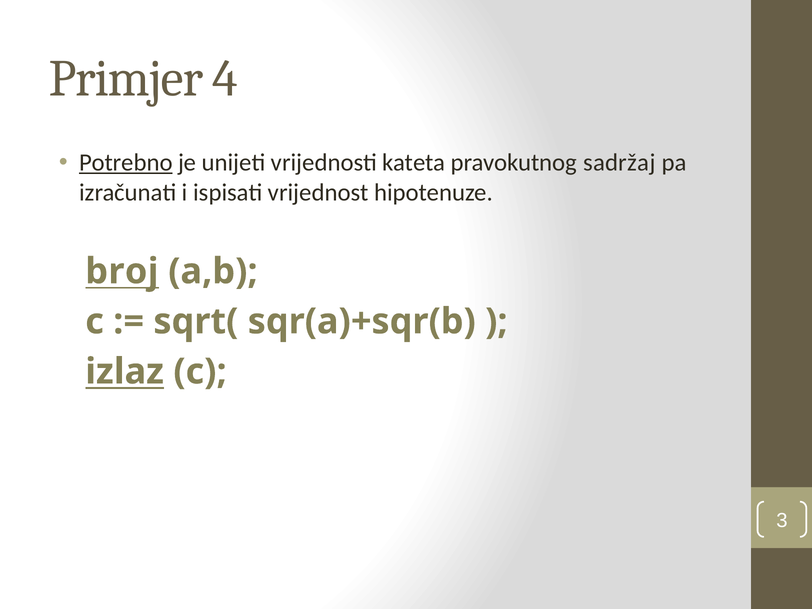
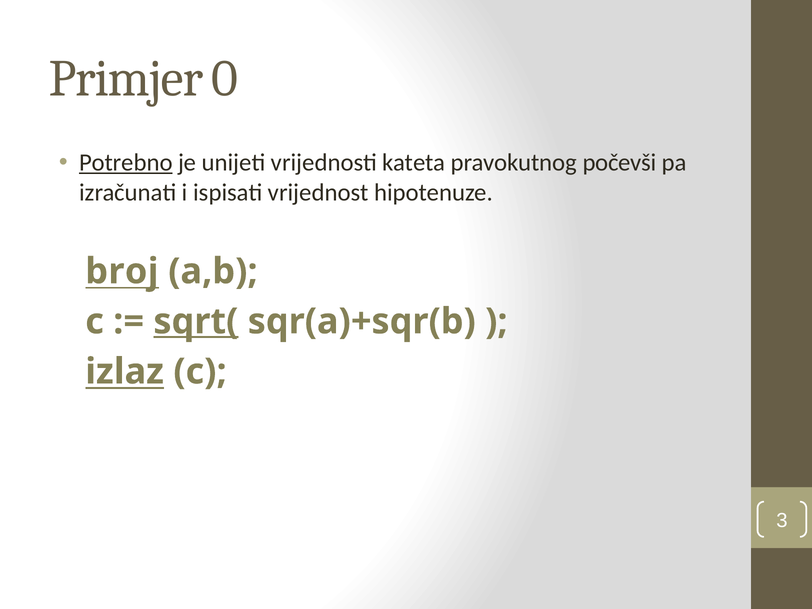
4: 4 -> 0
sadržaj: sadržaj -> počevši
sqrt( underline: none -> present
